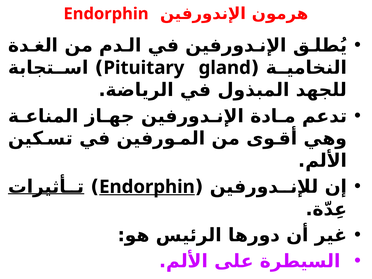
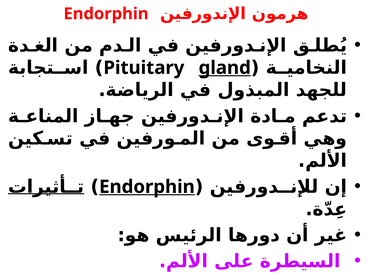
gland underline: none -> present
